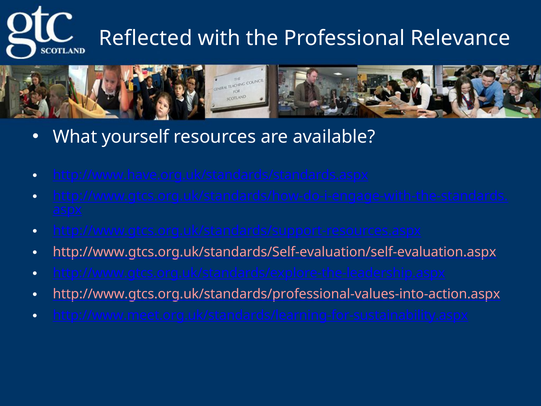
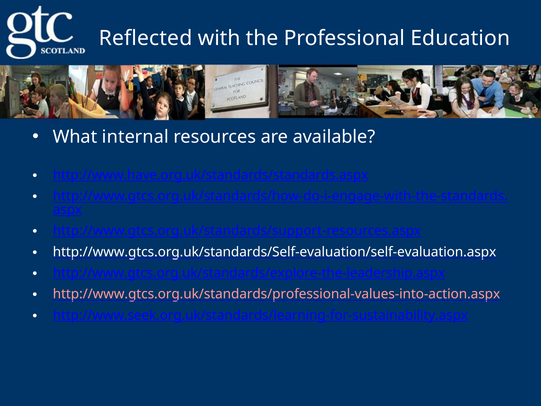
Relevance: Relevance -> Education
yourself: yourself -> internal
http://www.gtcs.org.uk/standards/Self-evaluation/self-evaluation.aspx colour: pink -> white
http://www.meet.org.uk/standards/learning-for-sustainability.aspx: http://www.meet.org.uk/standards/learning-for-sustainability.aspx -> http://www.seek.org.uk/standards/learning-for-sustainability.aspx
